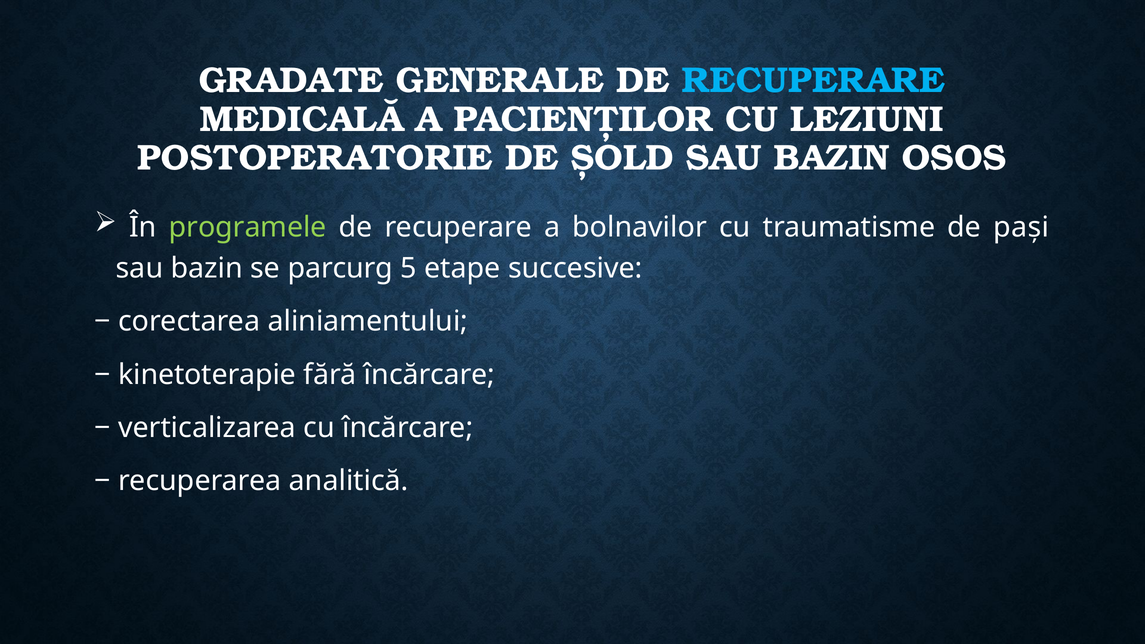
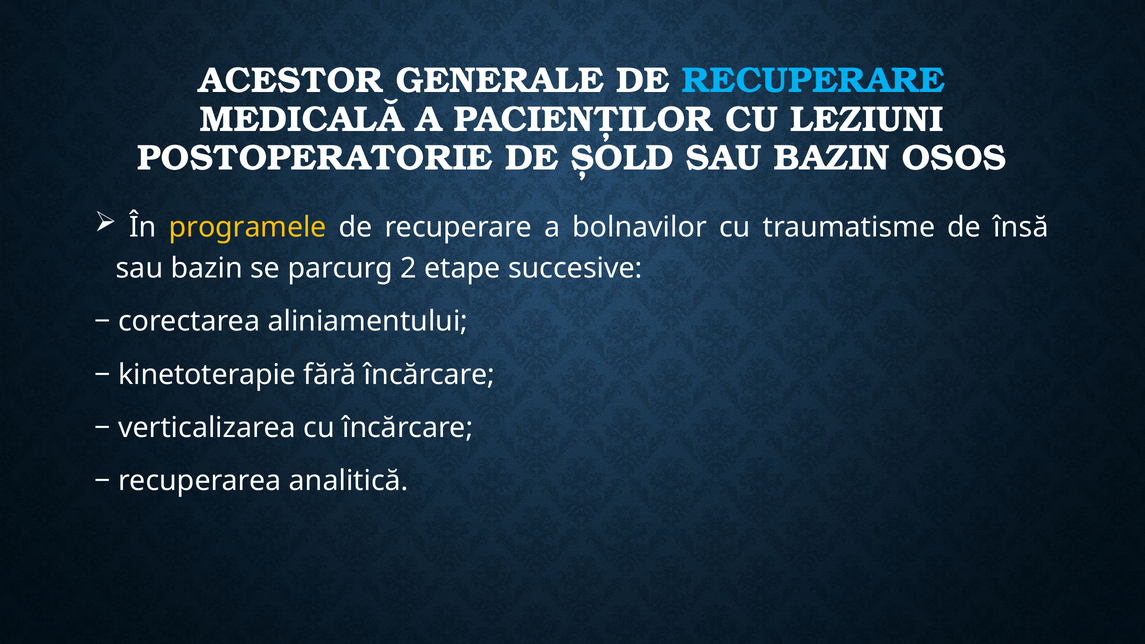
GRADATE: GRADATE -> ACESTOR
programele colour: light green -> yellow
pași: pași -> însă
5: 5 -> 2
